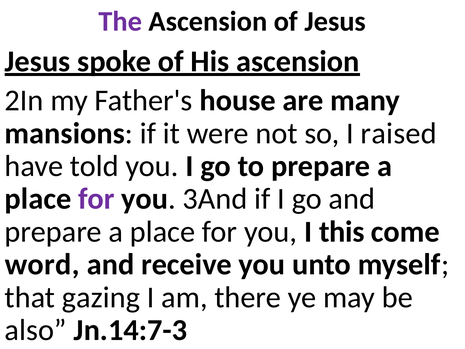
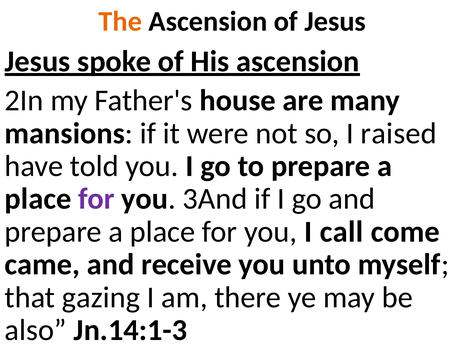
The colour: purple -> orange
this: this -> call
word: word -> came
Jn.14:7-3: Jn.14:7-3 -> Jn.14:1-3
